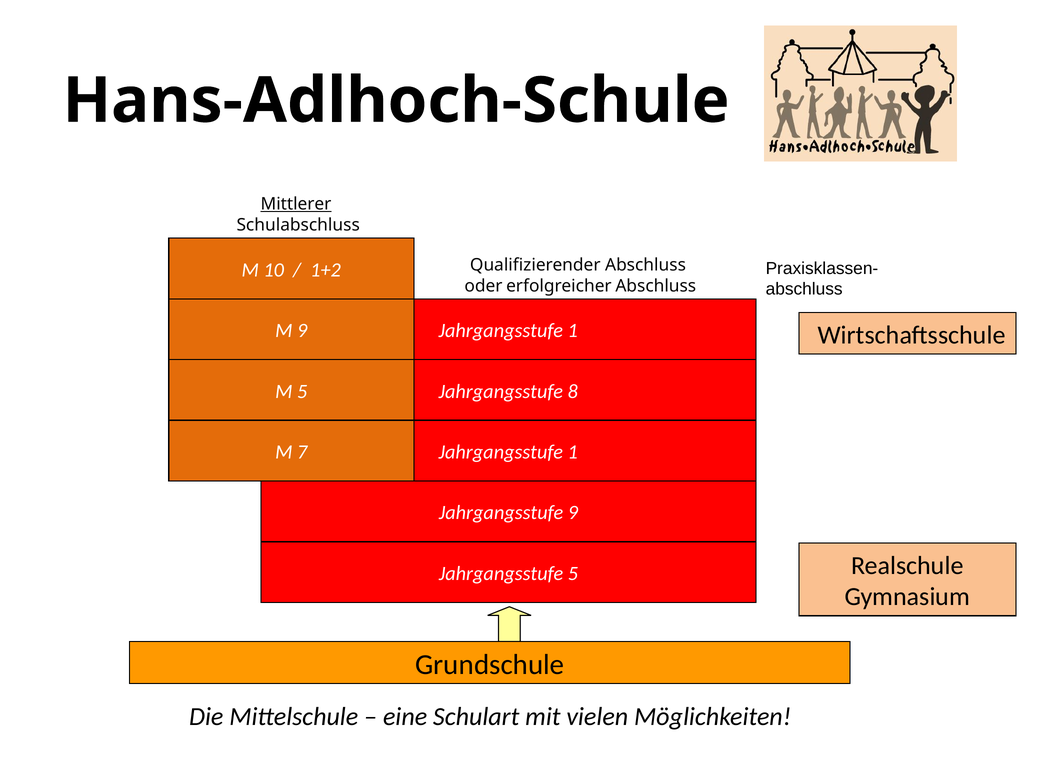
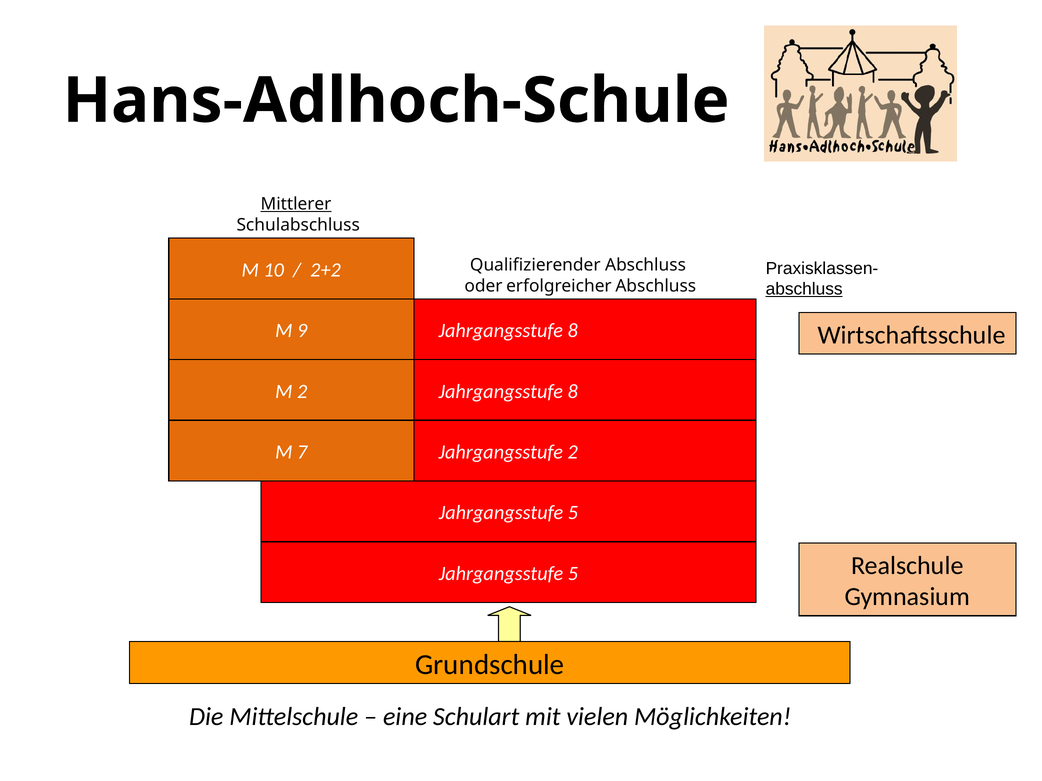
1+2: 1+2 -> 2+2
abschluss at (804, 289) underline: none -> present
1 at (573, 331): 1 -> 8
M 5: 5 -> 2
1 at (573, 452): 1 -> 2
9 at (573, 513): 9 -> 5
